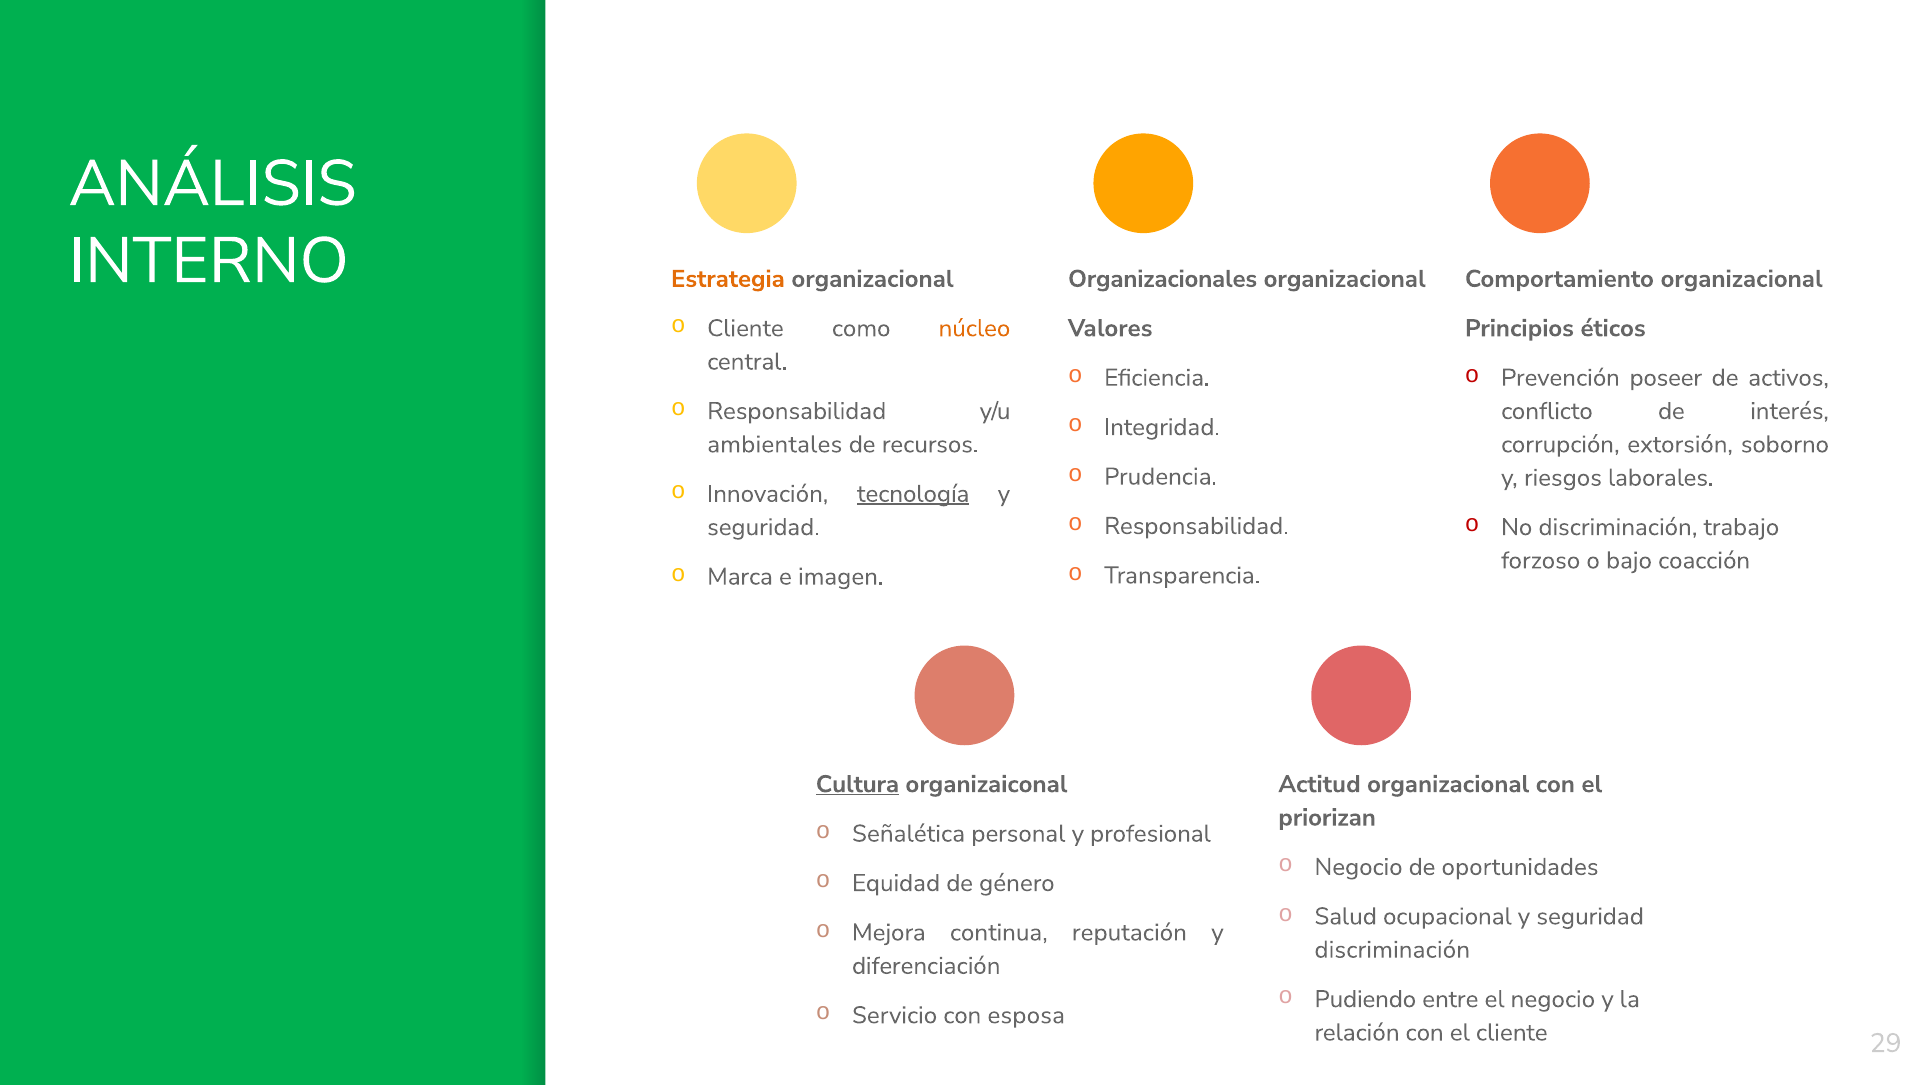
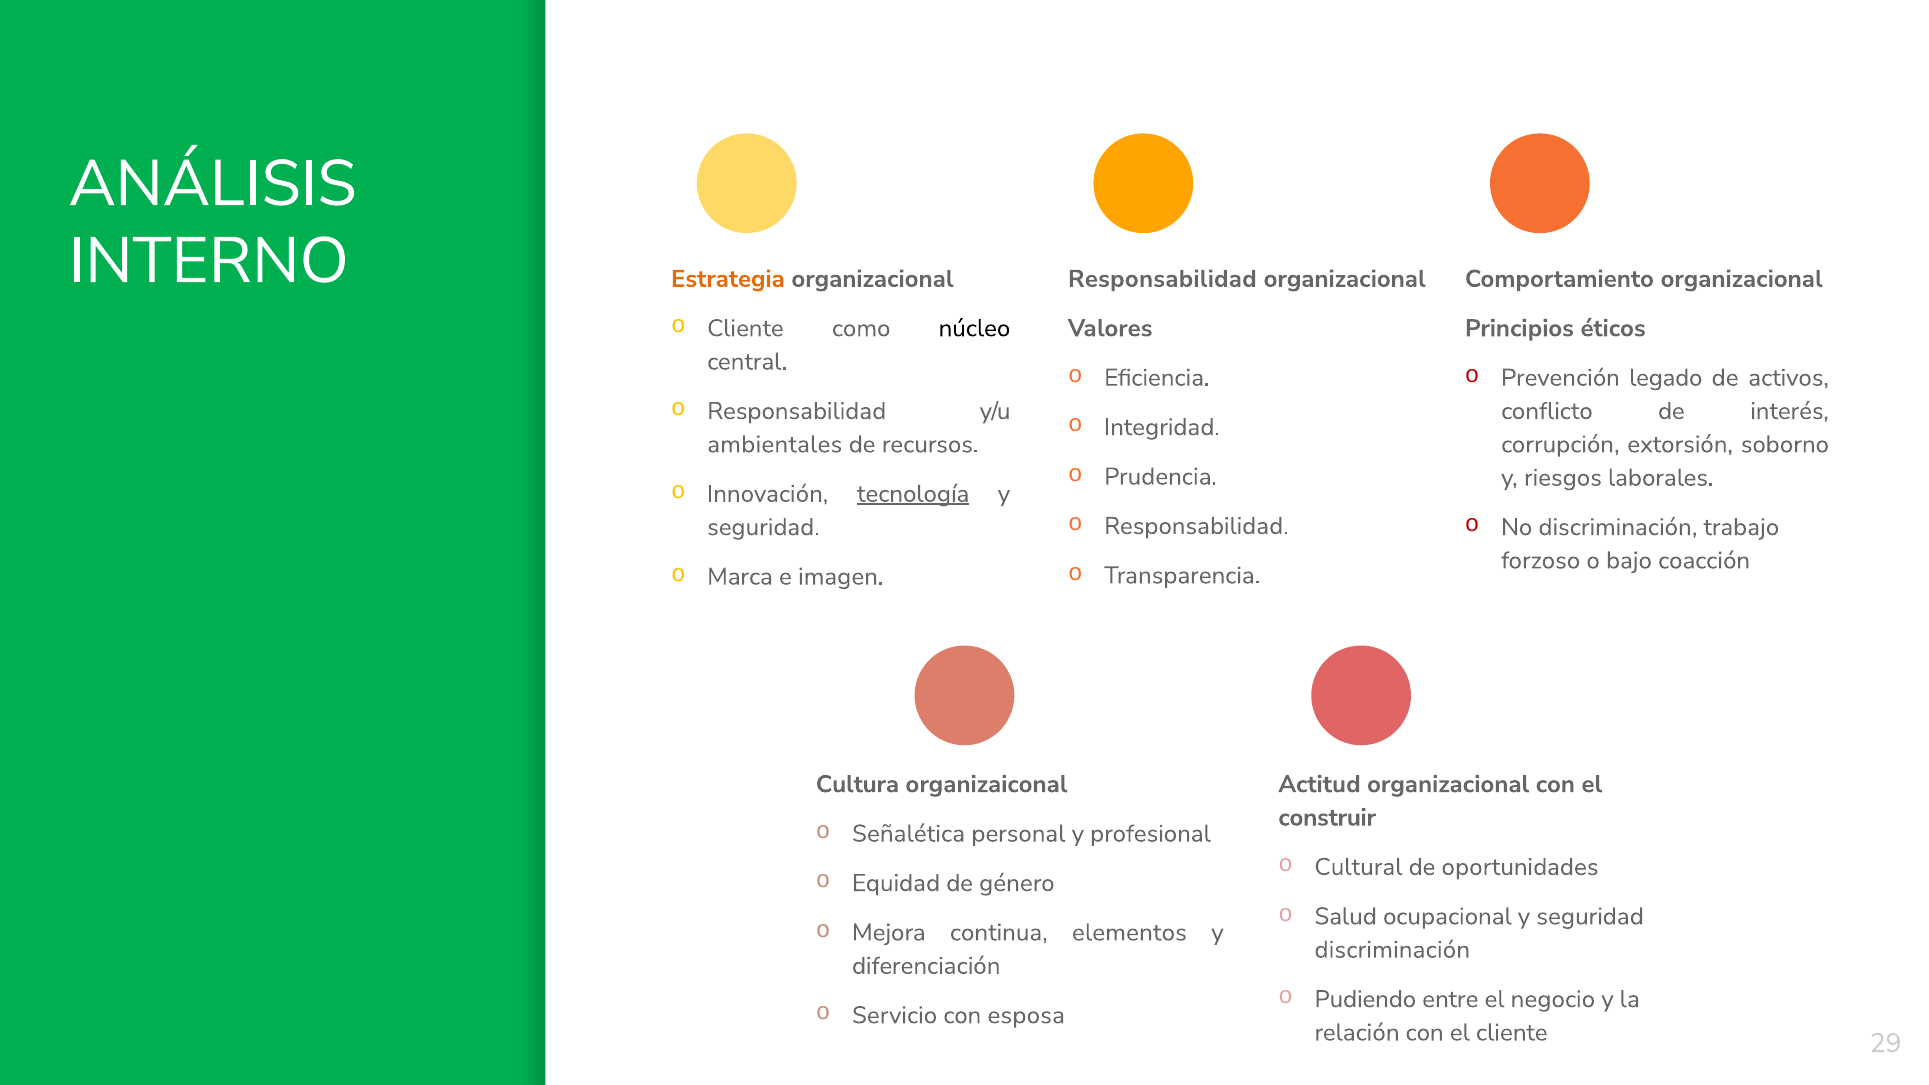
Organizacionales at (1163, 279): Organizacionales -> Responsabilidad
núcleo colour: orange -> black
poseer: poseer -> legado
Cultura underline: present -> none
priorizan: priorizan -> construir
o Negocio: Negocio -> Cultural
reputación: reputación -> elementos
